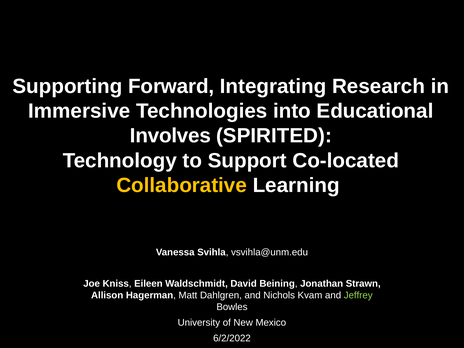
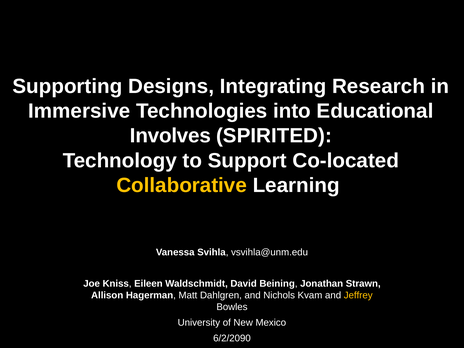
Forward: Forward -> Designs
Jeffrey colour: light green -> yellow
6/2/2022: 6/2/2022 -> 6/2/2090
